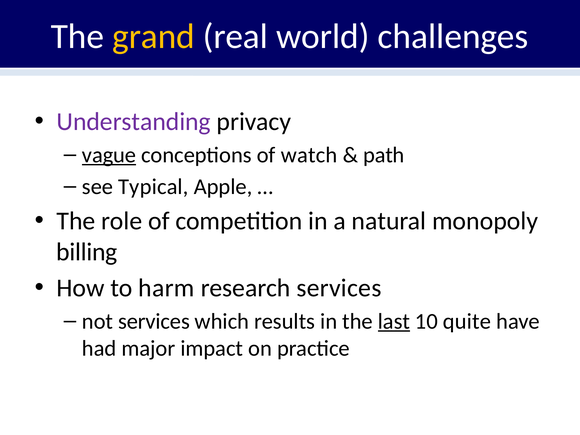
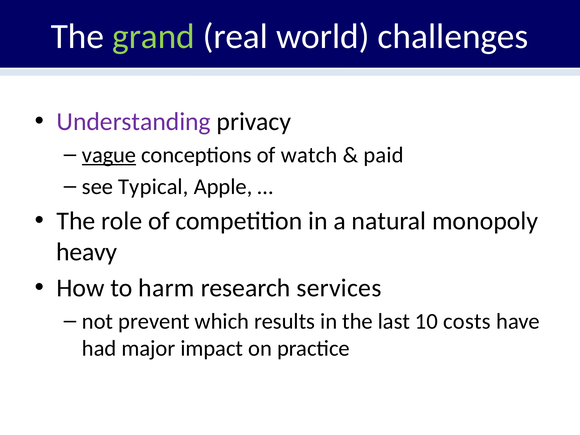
grand colour: yellow -> light green
path: path -> paid
billing: billing -> heavy
not services: services -> prevent
last underline: present -> none
quite: quite -> costs
